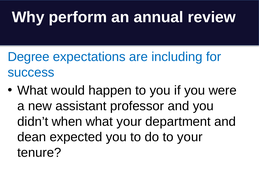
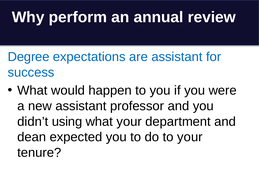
are including: including -> assistant
when: when -> using
